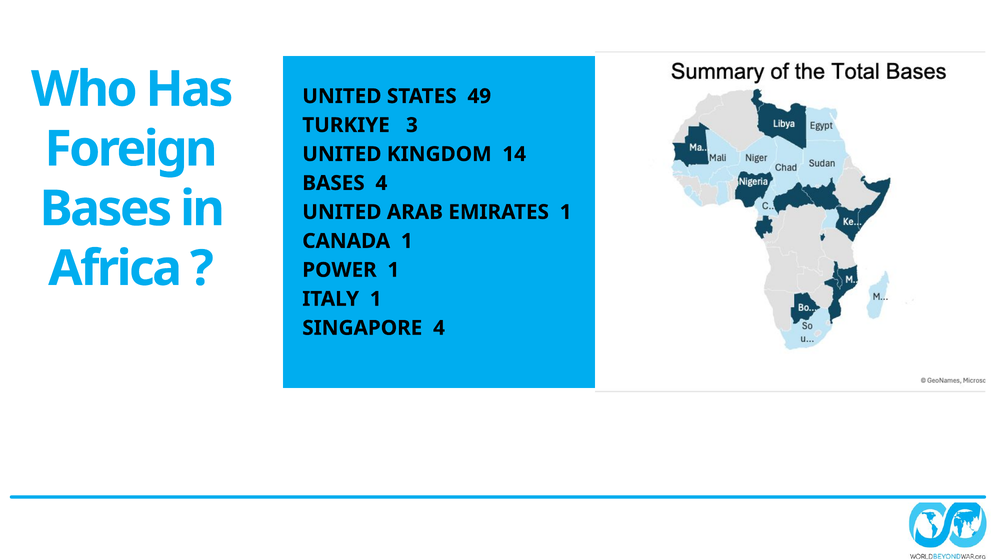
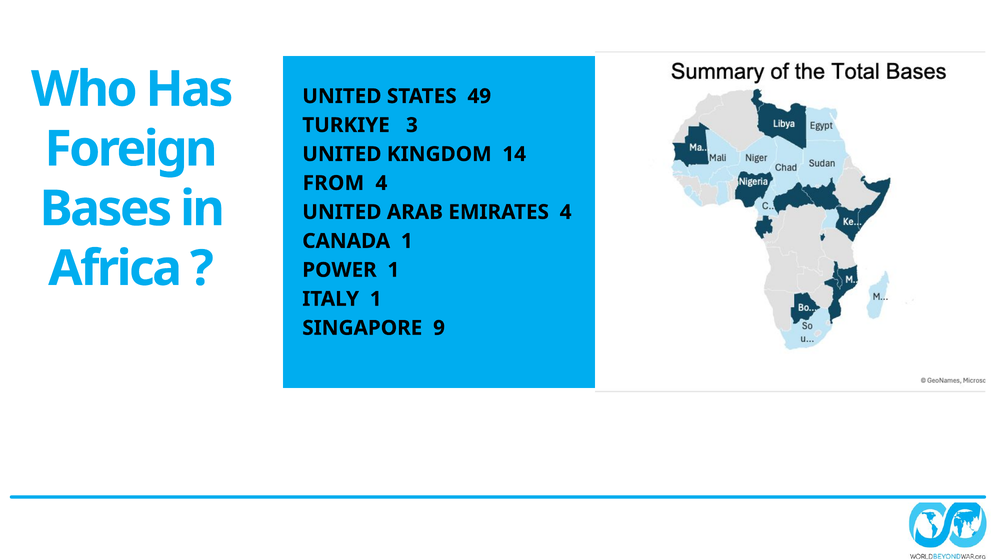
BASES at (333, 183): BASES -> FROM
EMIRATES 1: 1 -> 4
SINGAPORE 4: 4 -> 9
